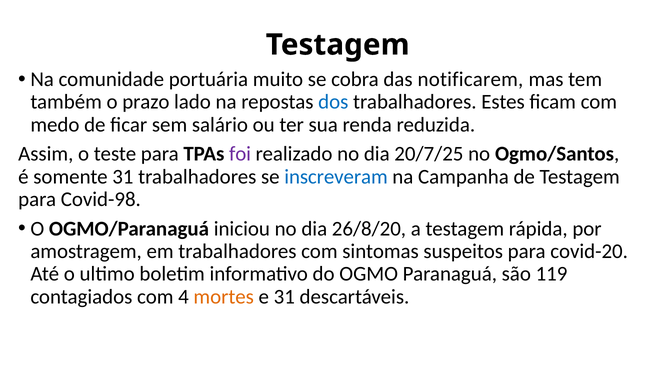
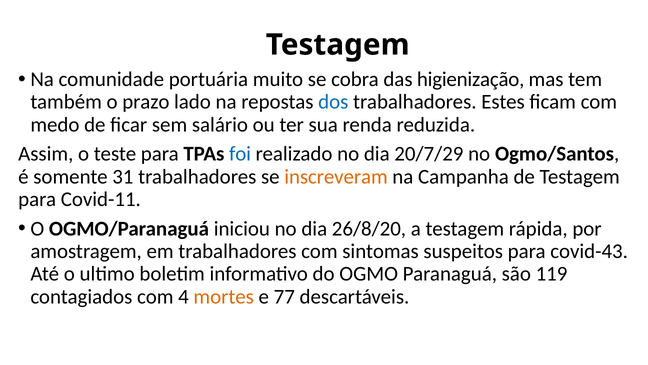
notificarem: notificarem -> higienização
foi colour: purple -> blue
20/7/25: 20/7/25 -> 20/7/29
inscreveram colour: blue -> orange
Covid-98: Covid-98 -> Covid-11
covid-20: covid-20 -> covid-43
e 31: 31 -> 77
